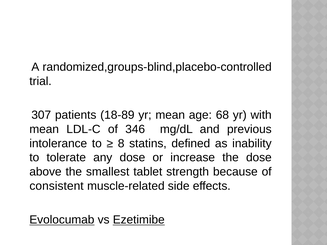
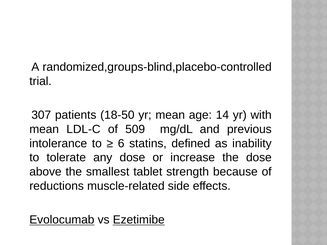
18-89: 18-89 -> 18-50
68: 68 -> 14
346: 346 -> 509
8: 8 -> 6
consistent: consistent -> reductions
